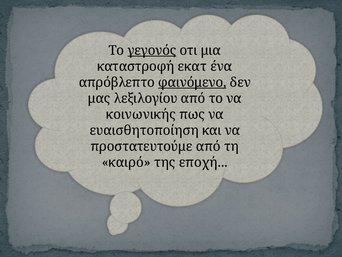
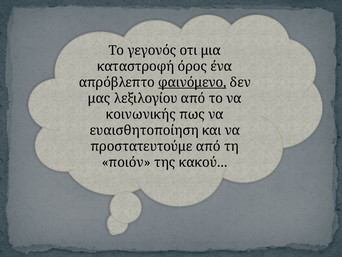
γεγονός underline: present -> none
εκατ: εκατ -> όρος
καιρό: καιρό -> ποιόν
εποχή: εποχή -> κακού
